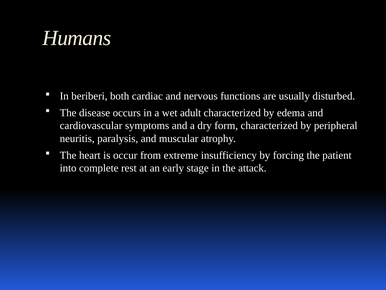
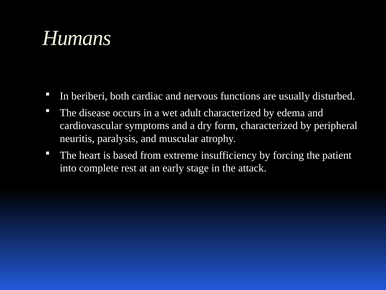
occur: occur -> based
